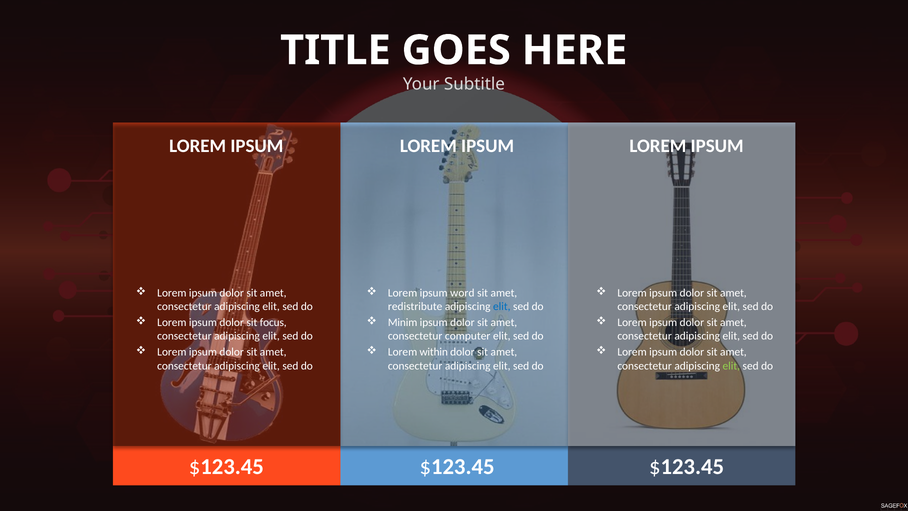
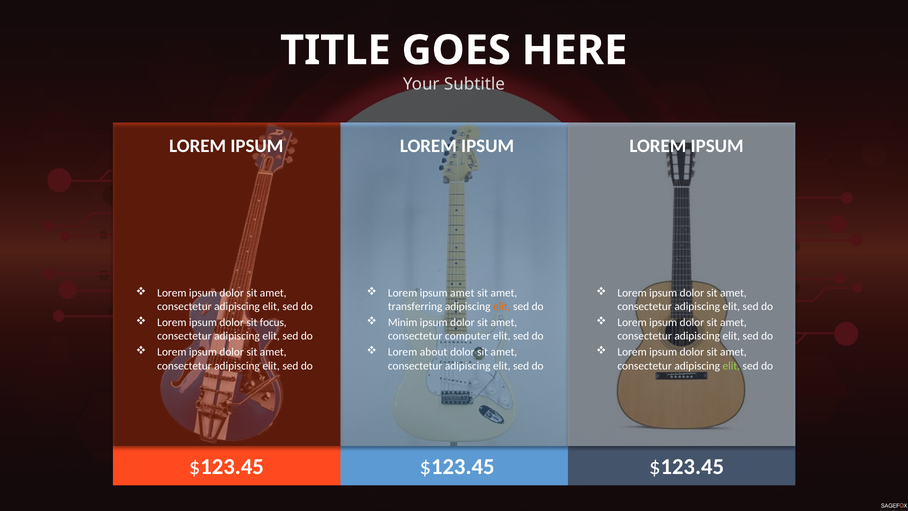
ipsum word: word -> amet
redistribute: redistribute -> transferring
elit at (502, 307) colour: blue -> orange
within: within -> about
